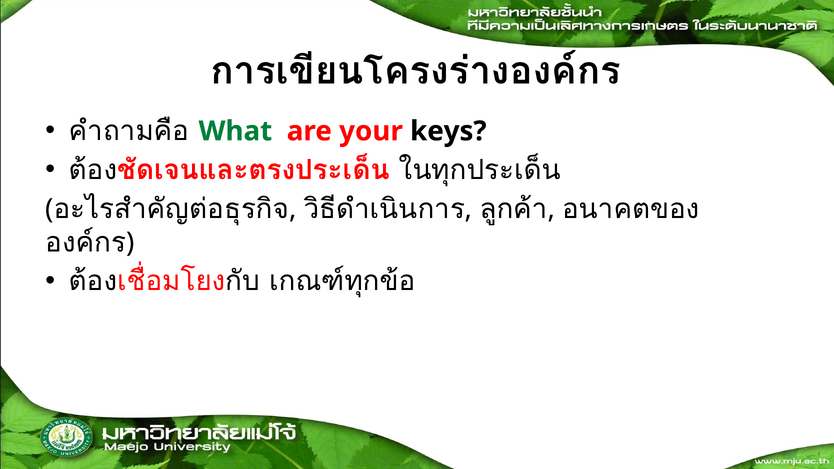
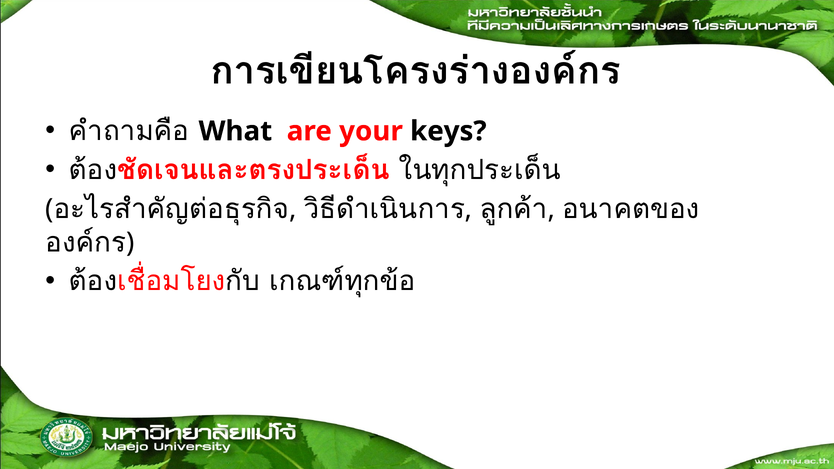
What colour: green -> black
